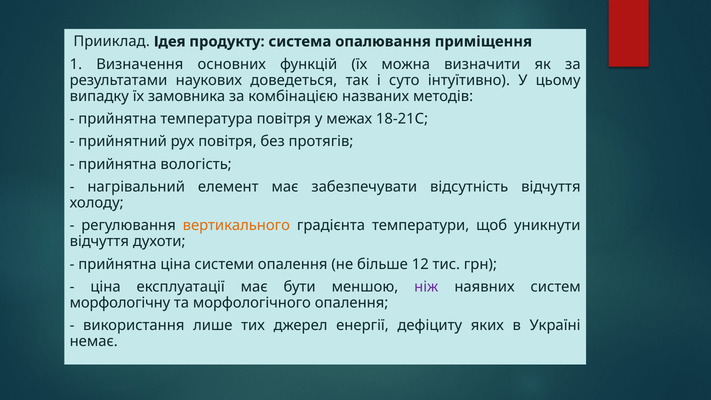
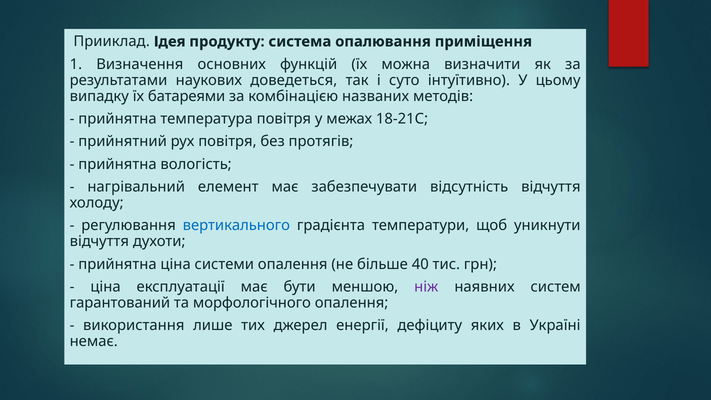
замовника: замовника -> батареями
вертикального colour: orange -> blue
12: 12 -> 40
морфологічну: морфологічну -> гарантований
